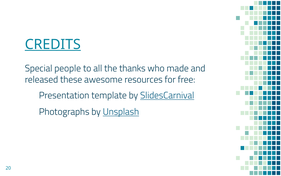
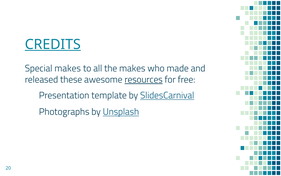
Special people: people -> makes
the thanks: thanks -> makes
resources underline: none -> present
